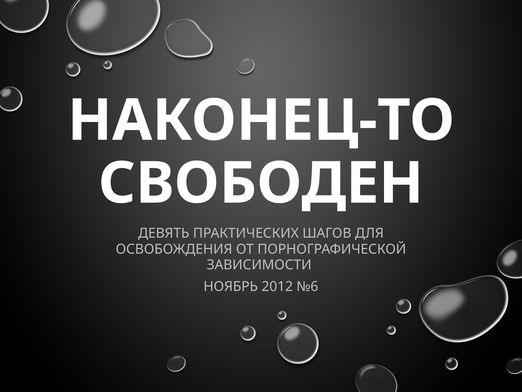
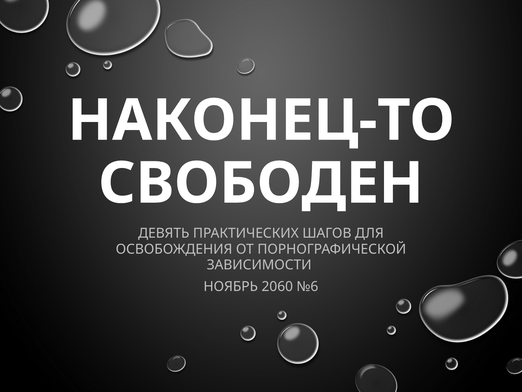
2012: 2012 -> 2060
